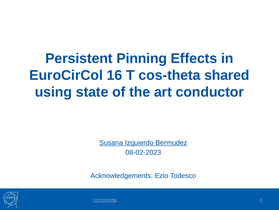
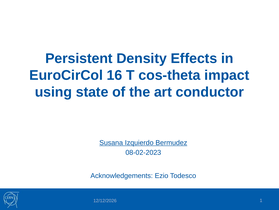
Pinning: Pinning -> Density
shared: shared -> impact
